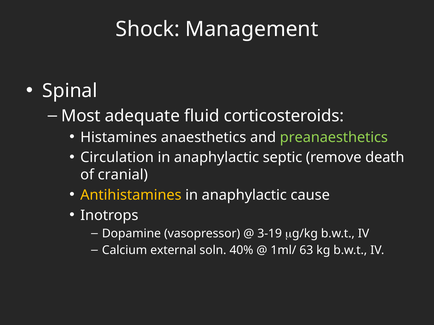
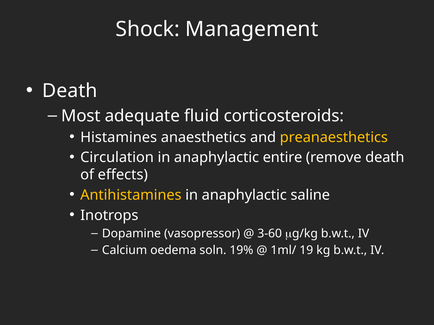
Spinal at (70, 91): Spinal -> Death
preanaesthetics colour: light green -> yellow
septic: septic -> entire
cranial: cranial -> effects
cause: cause -> saline
3-19: 3-19 -> 3-60
external: external -> oedema
40%: 40% -> 19%
63: 63 -> 19
